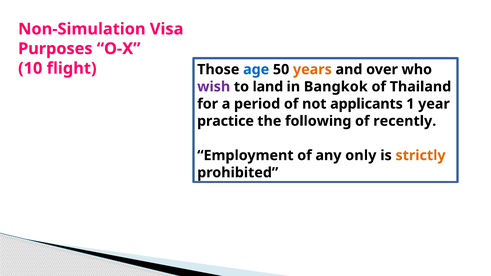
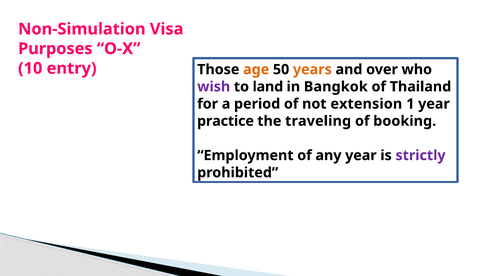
flight: flight -> entry
age colour: blue -> orange
applicants: applicants -> extension
following: following -> traveling
recently: recently -> booking
any only: only -> year
strictly colour: orange -> purple
